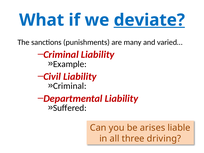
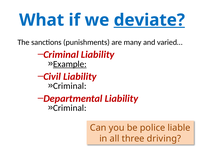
Example underline: none -> present
Suffered at (70, 108): Suffered -> Criminal
arises: arises -> police
